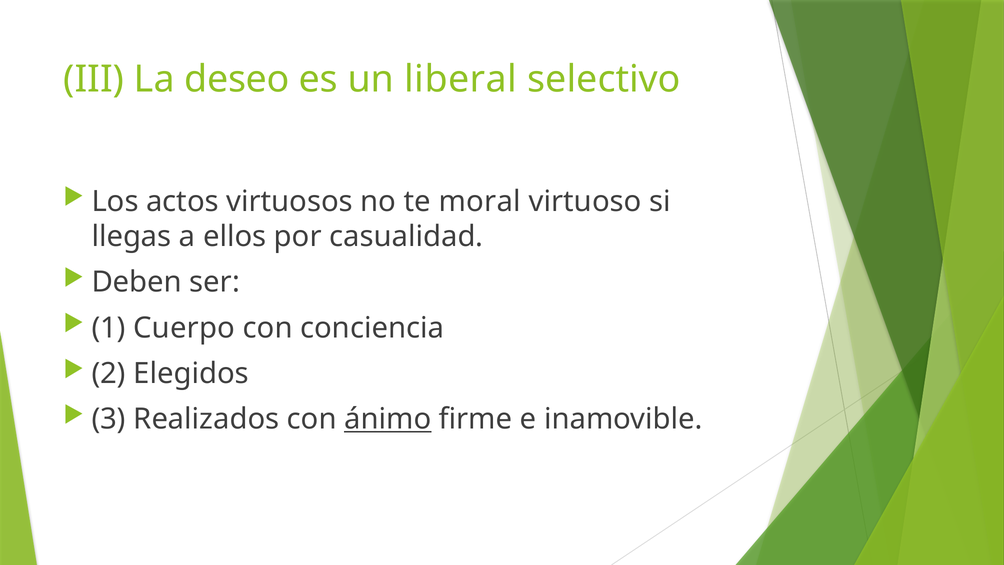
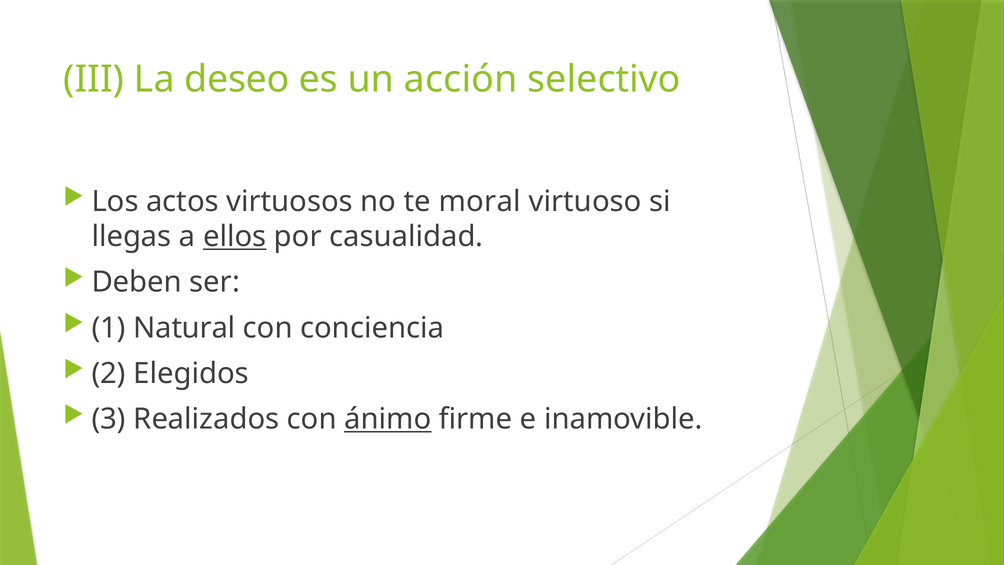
liberal: liberal -> acción
ellos underline: none -> present
Cuerpo: Cuerpo -> Natural
